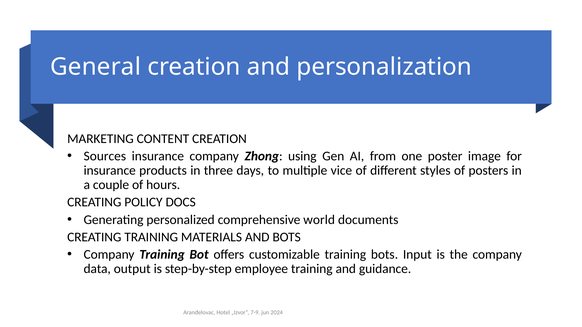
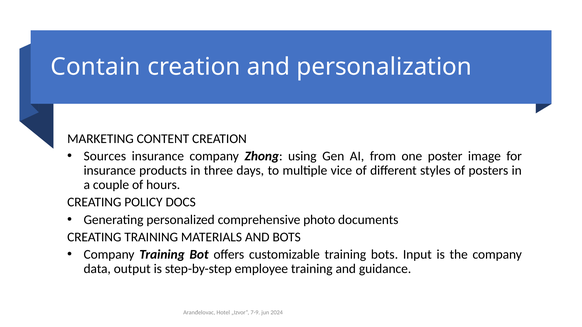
General: General -> Contain
world: world -> photo
